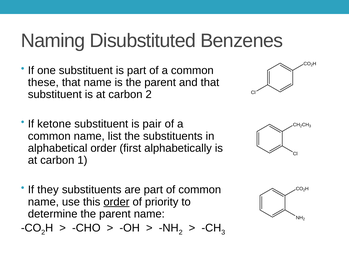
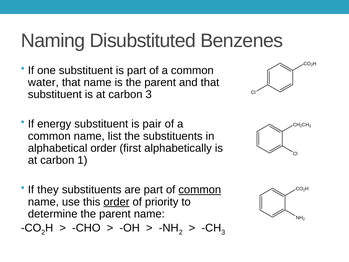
these: these -> water
carbon 2: 2 -> 3
ketone: ketone -> energy
common at (200, 190) underline: none -> present
